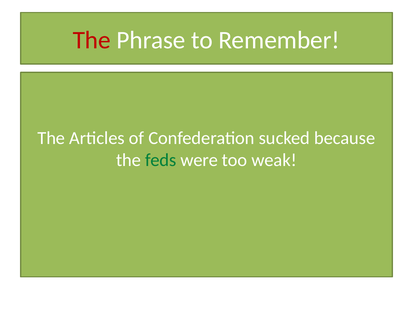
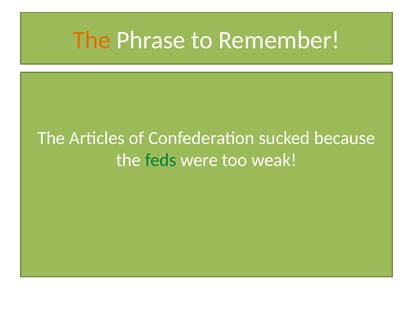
The at (92, 40) colour: red -> orange
